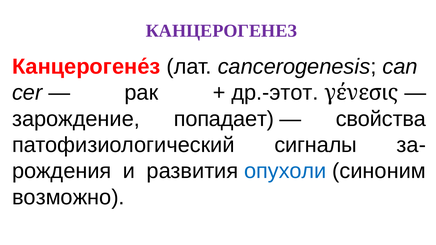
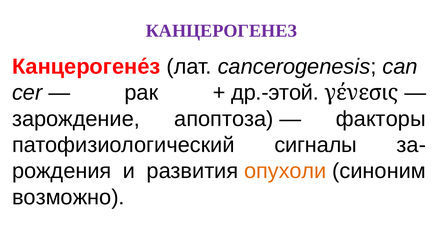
др.-этот: др.-этот -> др.-этой
попадает: попадает -> апоптоза
свойства: свойства -> факторы
опухоли colour: blue -> orange
